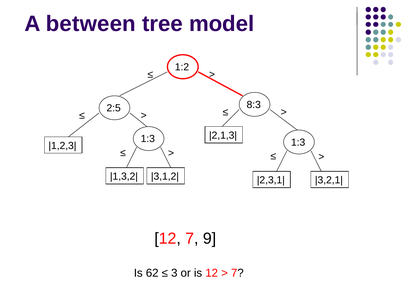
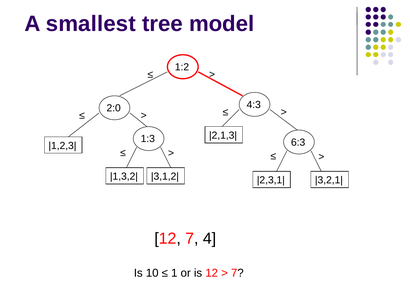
between: between -> smallest
8:3: 8:3 -> 4:3
2:5: 2:5 -> 2:0
1:3 at (298, 142): 1:3 -> 6:3
9: 9 -> 4
62: 62 -> 10
3: 3 -> 1
